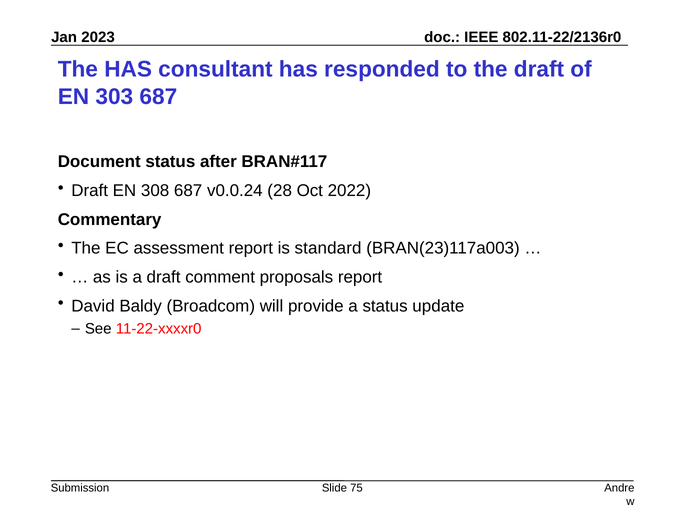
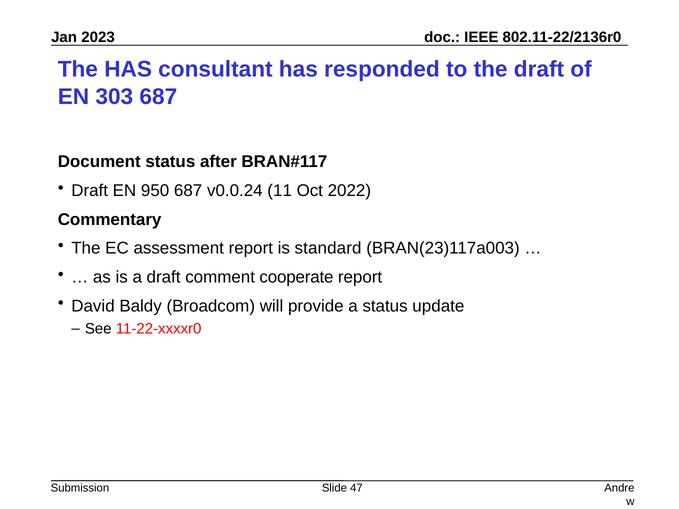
308: 308 -> 950
28: 28 -> 11
proposals: proposals -> cooperate
75: 75 -> 47
